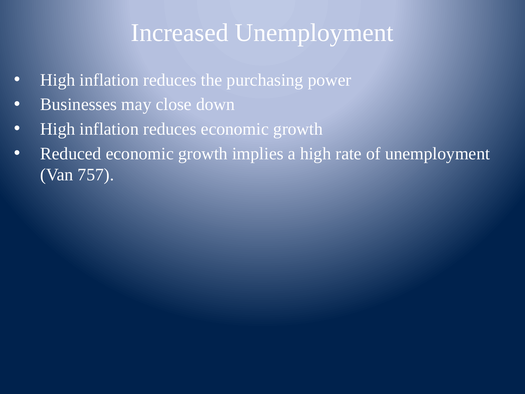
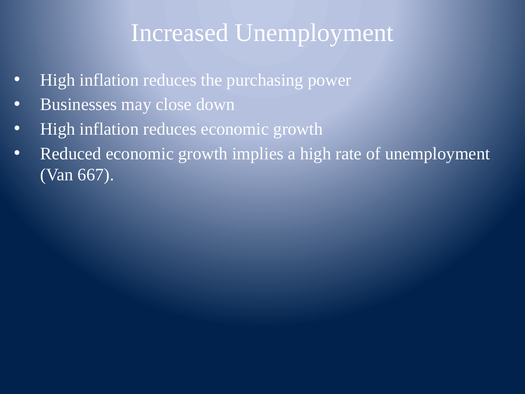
757: 757 -> 667
